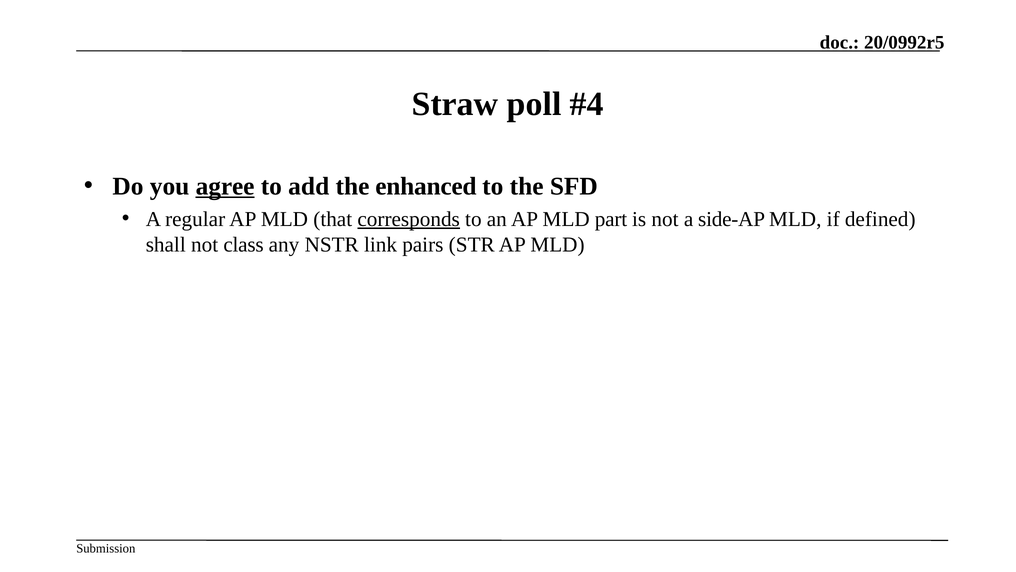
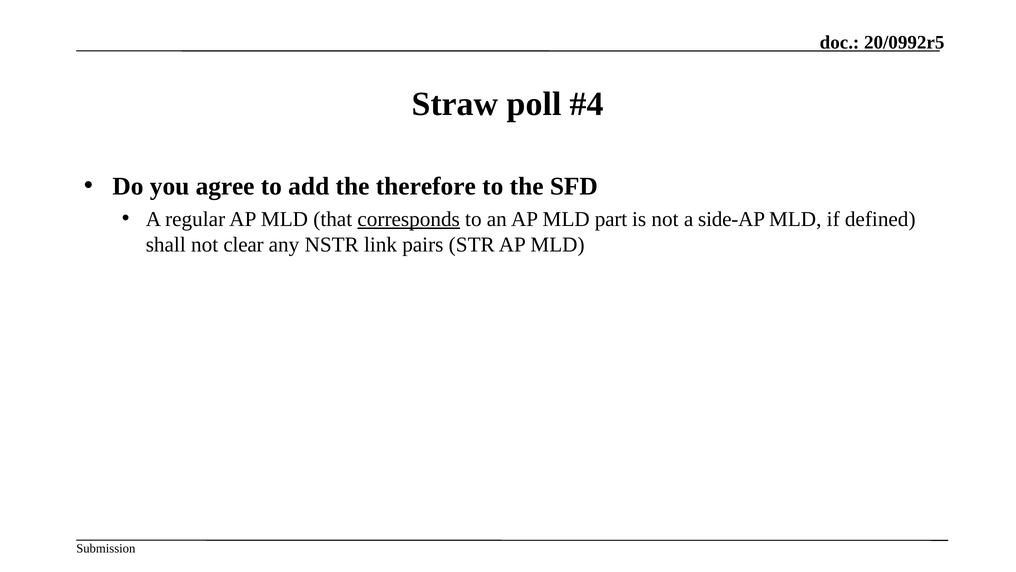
agree underline: present -> none
enhanced: enhanced -> therefore
class: class -> clear
